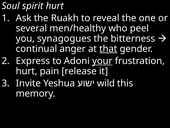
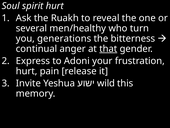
peel: peel -> turn
synagogues: synagogues -> generations
your underline: present -> none
